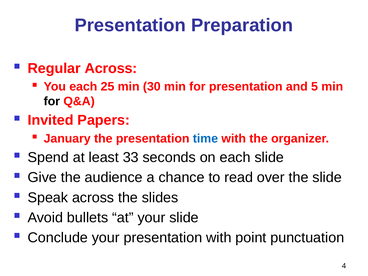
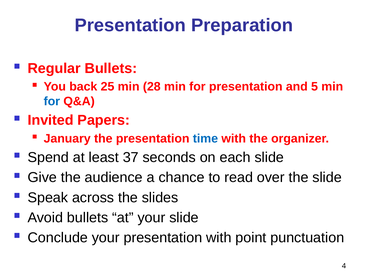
Regular Across: Across -> Bullets
You each: each -> back
30: 30 -> 28
for at (52, 101) colour: black -> blue
33: 33 -> 37
